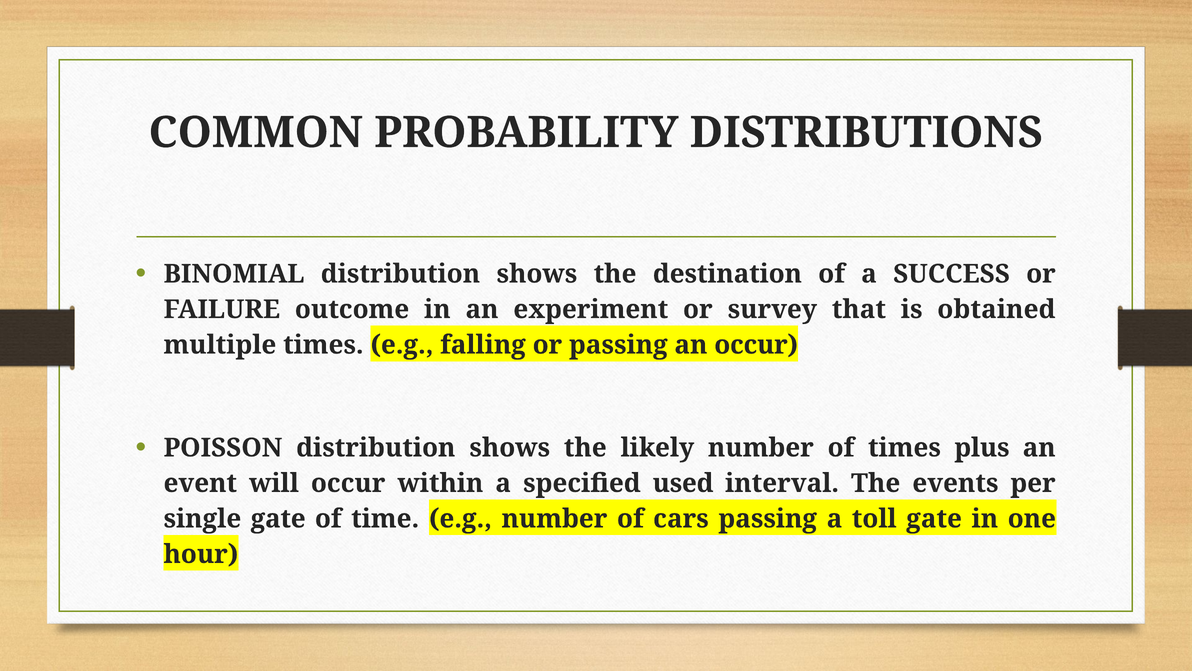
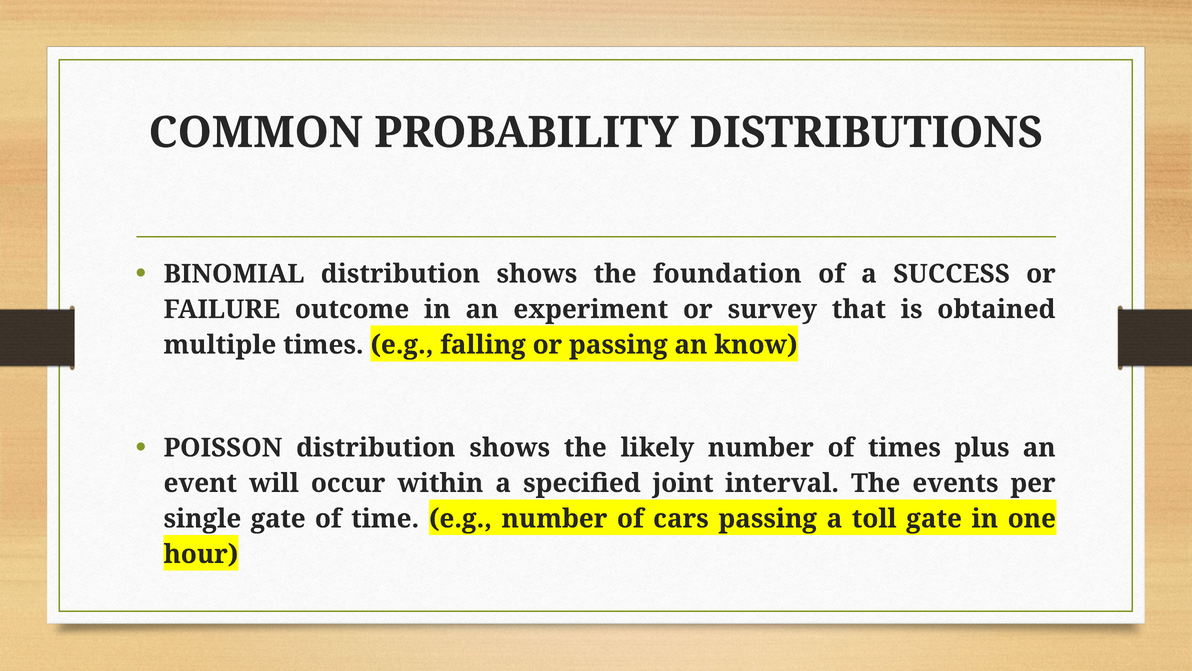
destination: destination -> foundation
an occur: occur -> know
used: used -> joint
